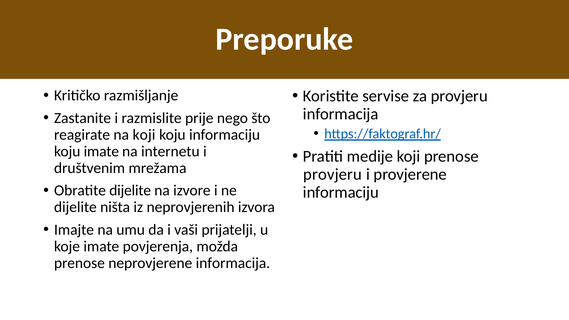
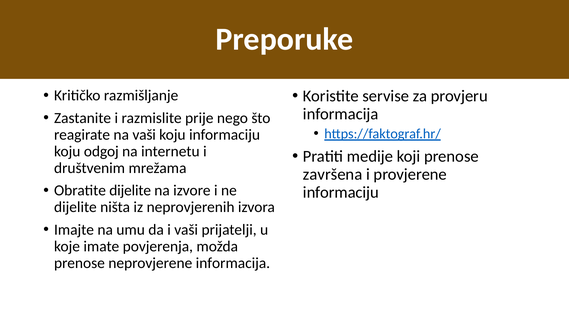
na koji: koji -> vaši
koju imate: imate -> odgoj
provjeru at (333, 174): provjeru -> završena
